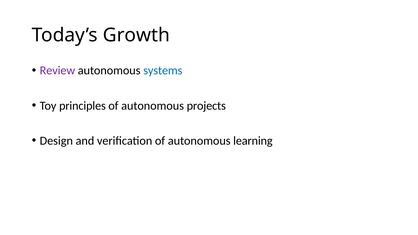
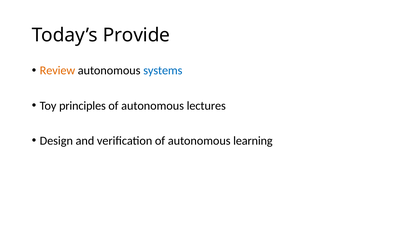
Growth: Growth -> Provide
Review colour: purple -> orange
projects: projects -> lectures
